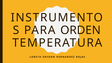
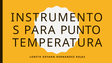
ORDEN: ORDEN -> PUNTO
